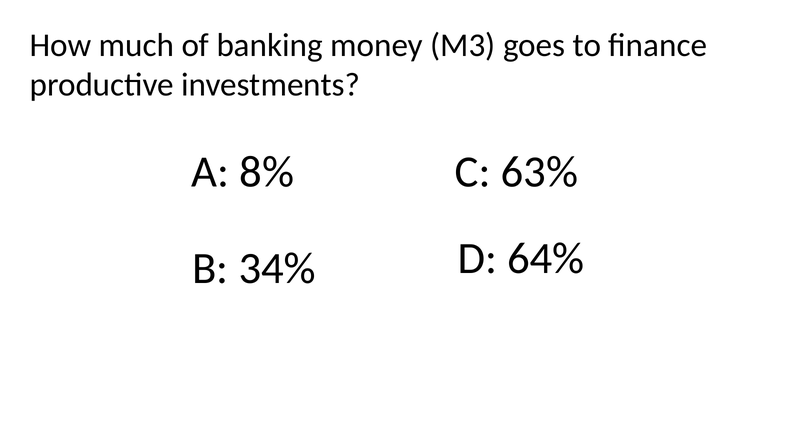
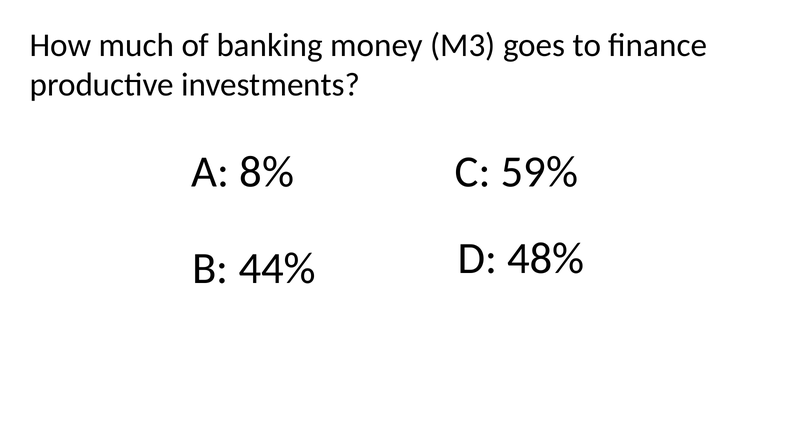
63%: 63% -> 59%
64%: 64% -> 48%
34%: 34% -> 44%
